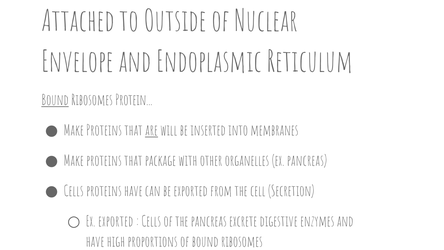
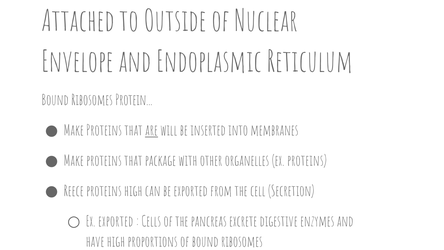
Bound at (55, 100) underline: present -> none
ex pancreas: pancreas -> proteins
Cells at (74, 191): Cells -> Reece
proteins have: have -> high
